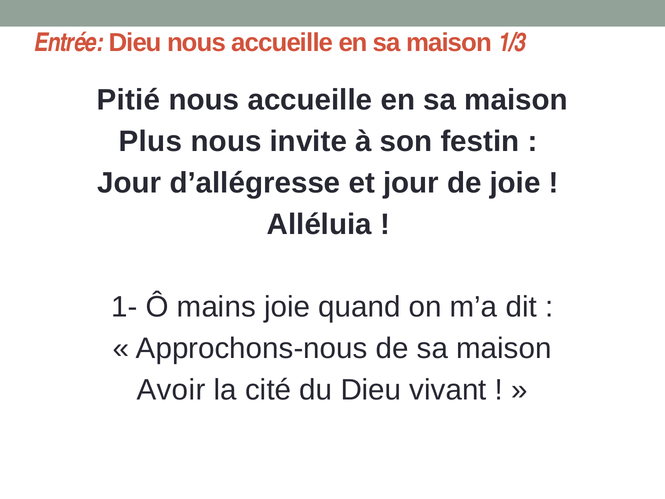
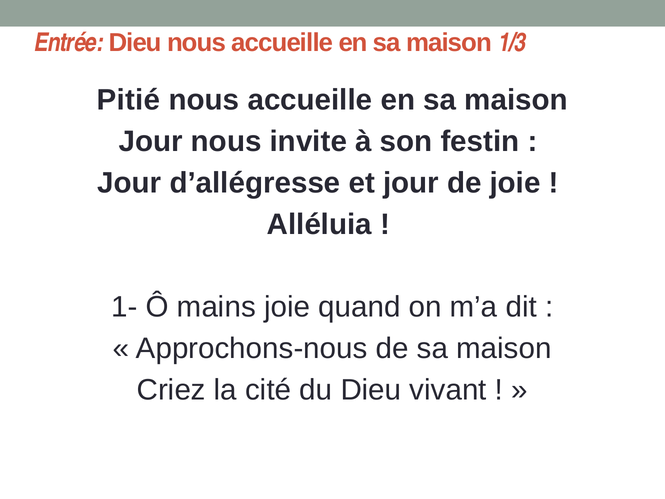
Plus at (151, 141): Plus -> Jour
Avoir: Avoir -> Criez
